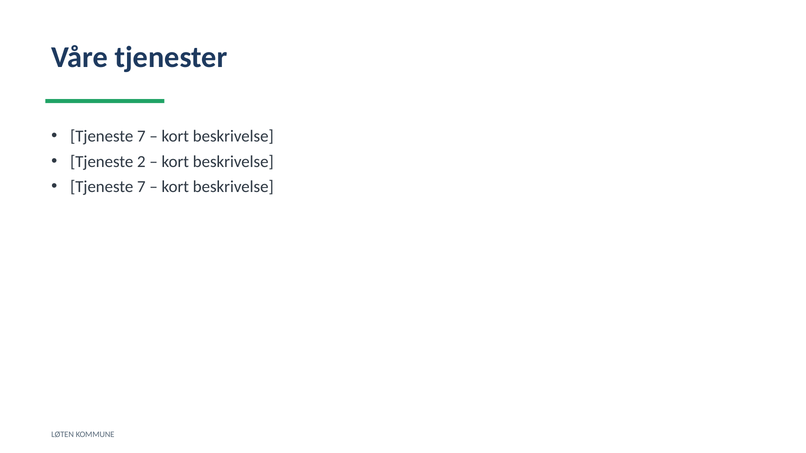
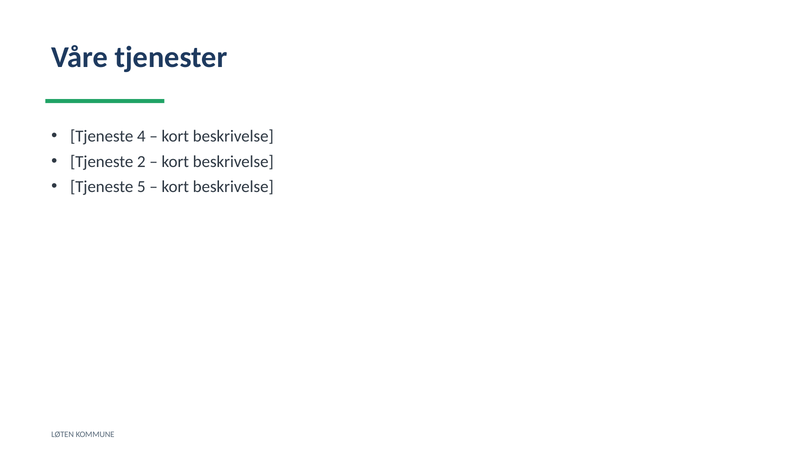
7 at (141, 137): 7 -> 4
7 at (141, 187): 7 -> 5
